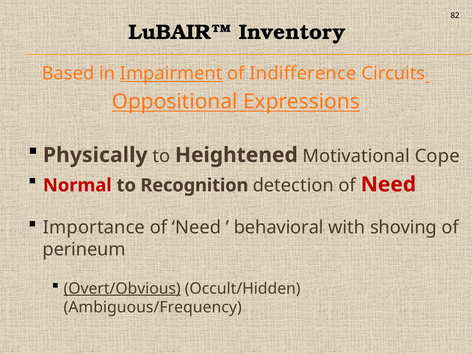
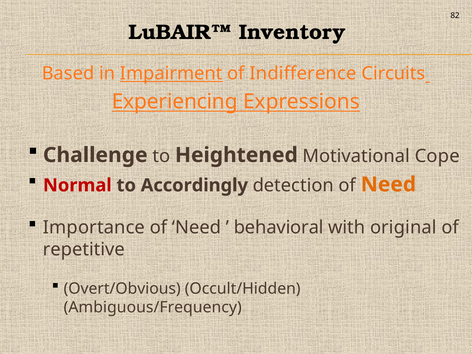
Oppositional: Oppositional -> Experiencing
Physically: Physically -> Challenge
Recognition: Recognition -> Accordingly
Need at (388, 184) colour: red -> orange
shoving: shoving -> original
perineum: perineum -> repetitive
Overt/Obvious underline: present -> none
